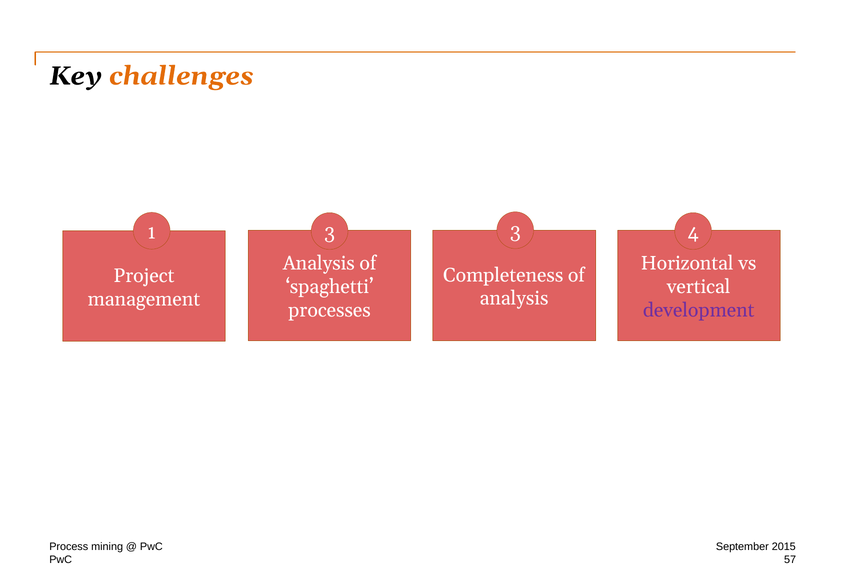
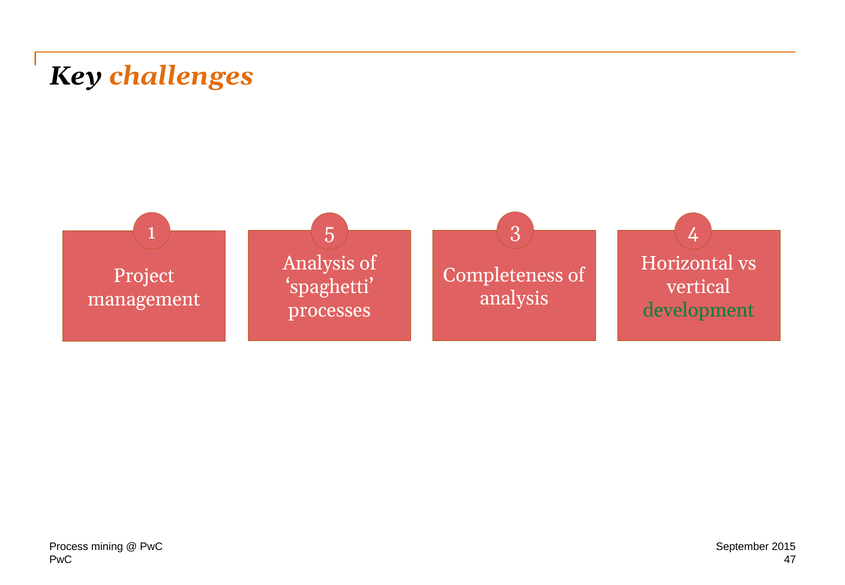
1 3: 3 -> 5
development colour: purple -> green
57: 57 -> 47
